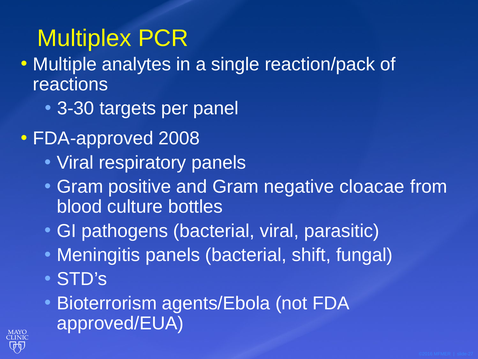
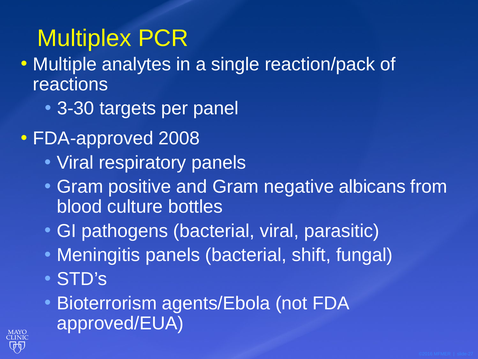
cloacae: cloacae -> albicans
